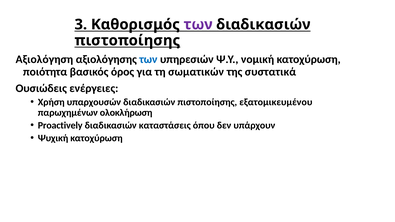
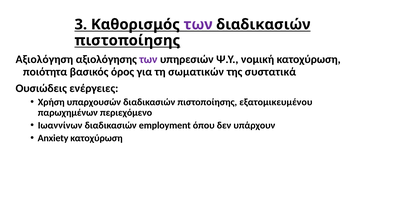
των at (148, 59) colour: blue -> purple
ολοκλήρωση: ολοκλήρωση -> περιεχόμενο
Proactively: Proactively -> Ιωαννίνων
καταστάσεις: καταστάσεις -> employment
Ψυχική: Ψυχική -> Anxiety
